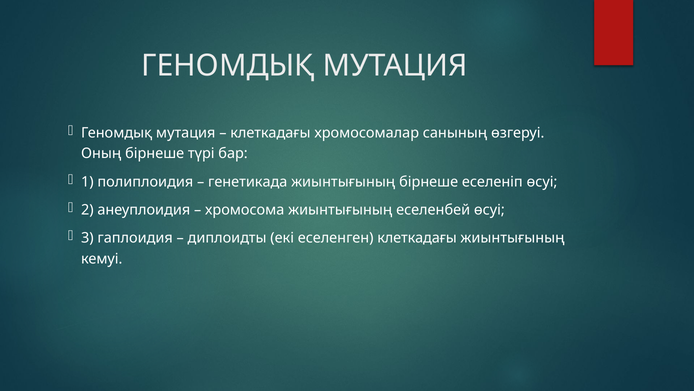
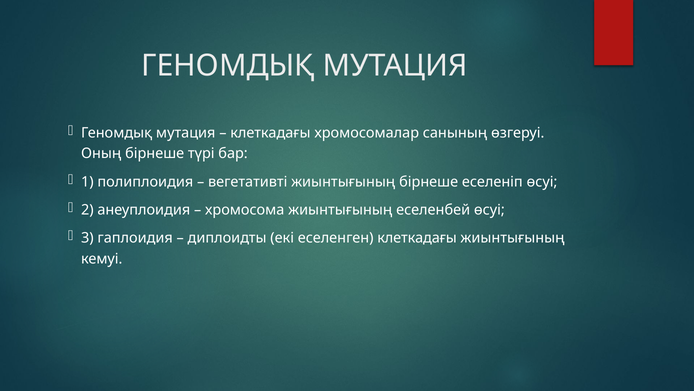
генетикада: генетикада -> вегетативті
